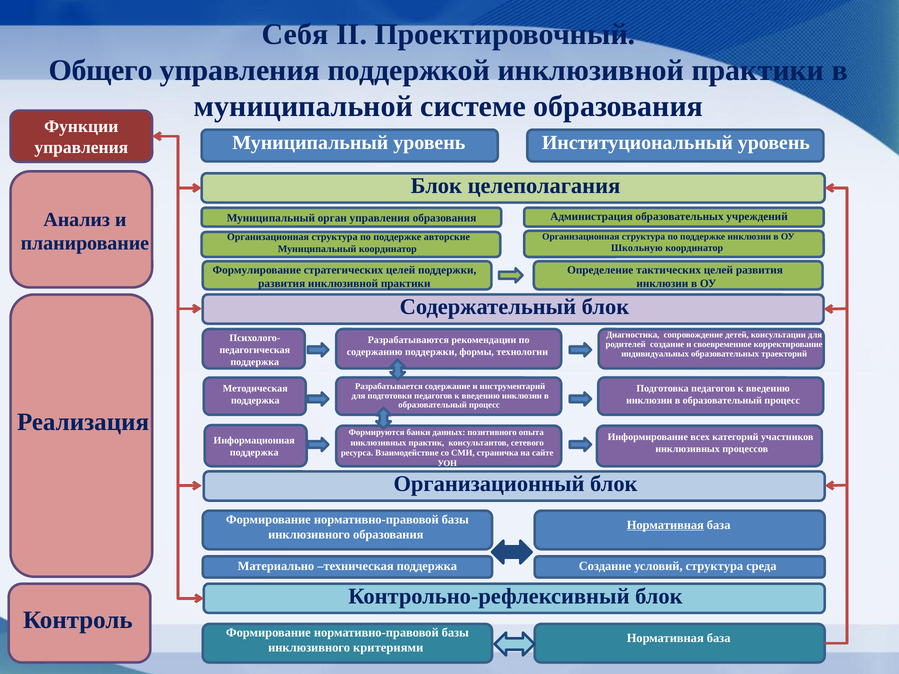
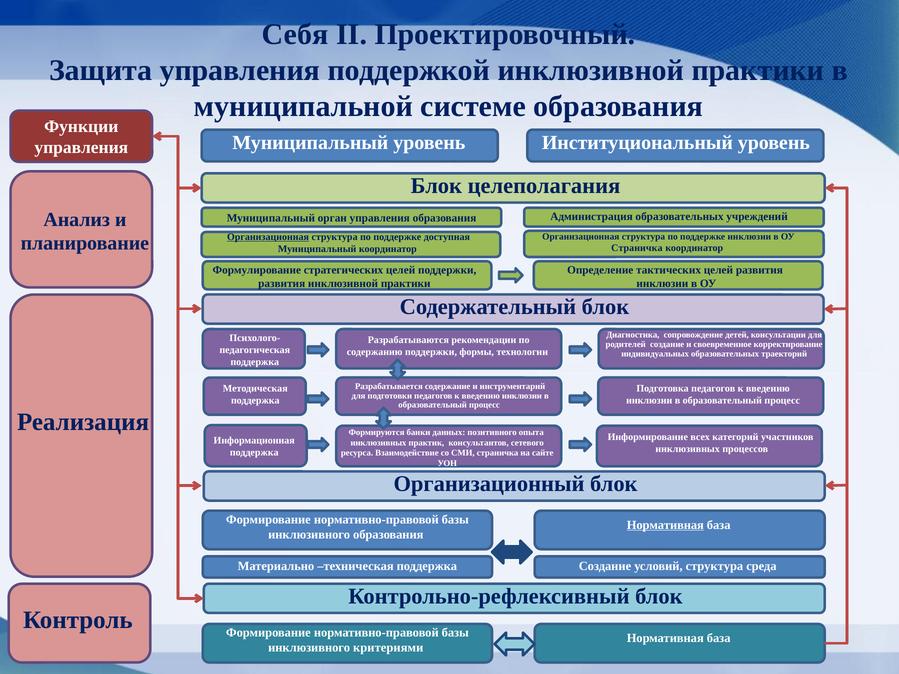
Общего: Общего -> Защита
Организационная at (268, 237) underline: none -> present
авторские: авторские -> доступная
Школьную at (637, 248): Школьную -> Страничка
